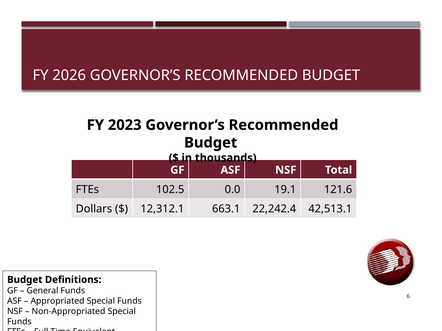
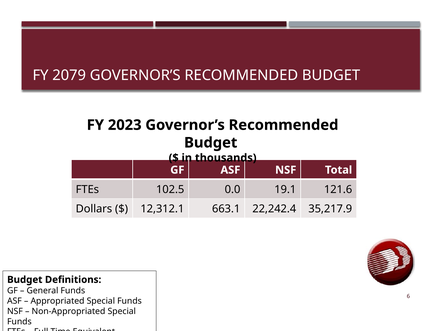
2026: 2026 -> 2079
42,513.1: 42,513.1 -> 35,217.9
